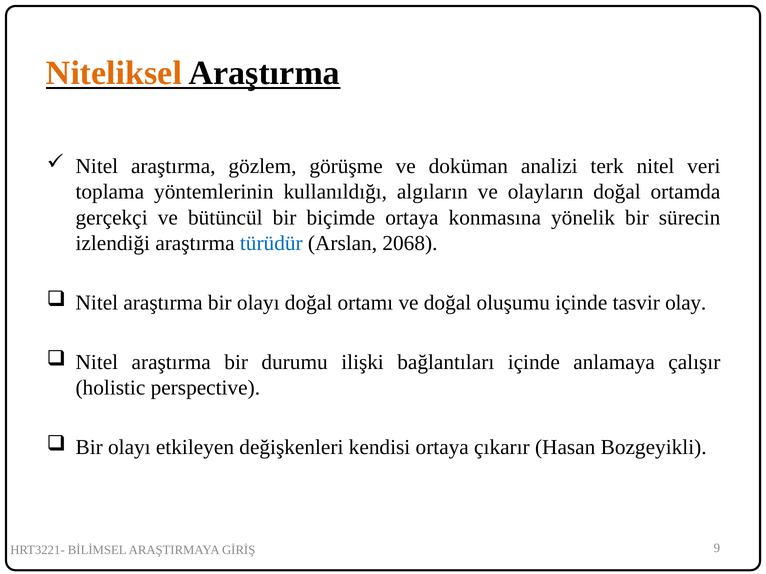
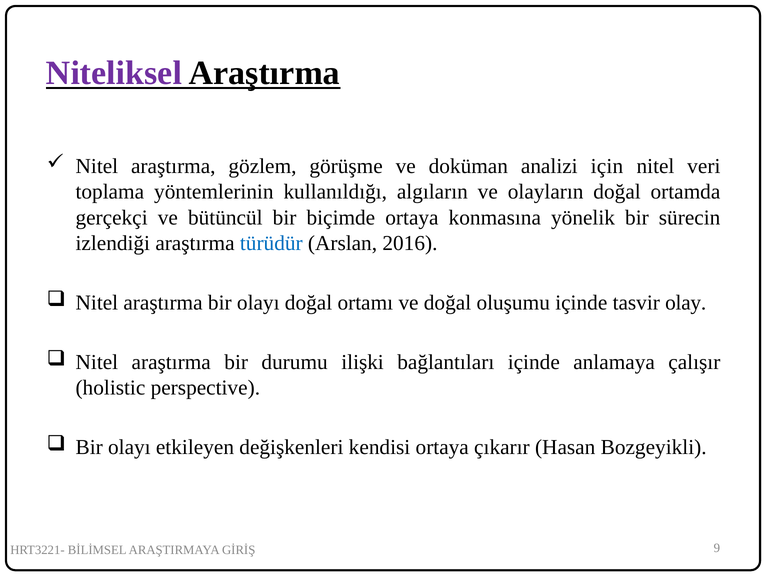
Niteliksel colour: orange -> purple
terk: terk -> için
2068: 2068 -> 2016
